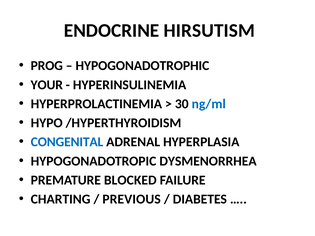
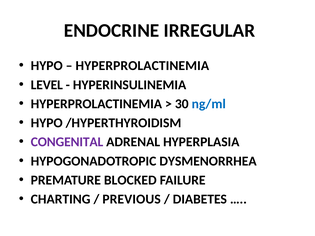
HIRSUTISM: HIRSUTISM -> IRREGULAR
PROG at (47, 66): PROG -> HYPO
HYPOGONADOTROPHIC at (142, 66): HYPOGONADOTROPHIC -> HYPERPROLACTINEMIA
YOUR: YOUR -> LEVEL
CONGENITAL colour: blue -> purple
